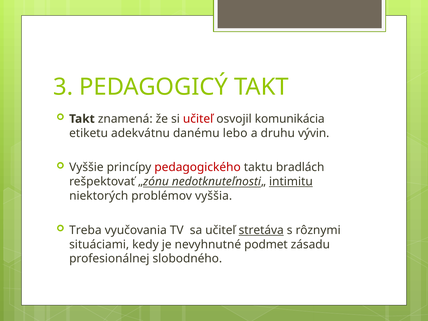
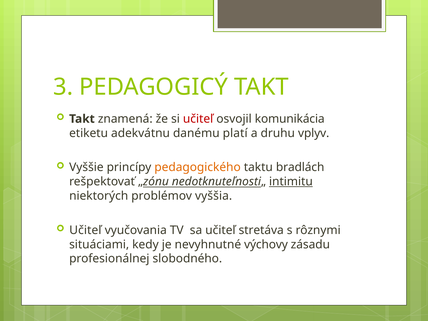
lebo: lebo -> platí
vývin: vývin -> vplyv
pedagogického colour: red -> orange
Treba at (85, 230): Treba -> Učiteľ
stretáva underline: present -> none
podmet: podmet -> výchovy
